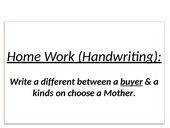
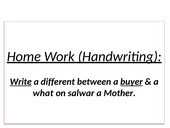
Write underline: none -> present
kinds: kinds -> what
choose: choose -> salwar
